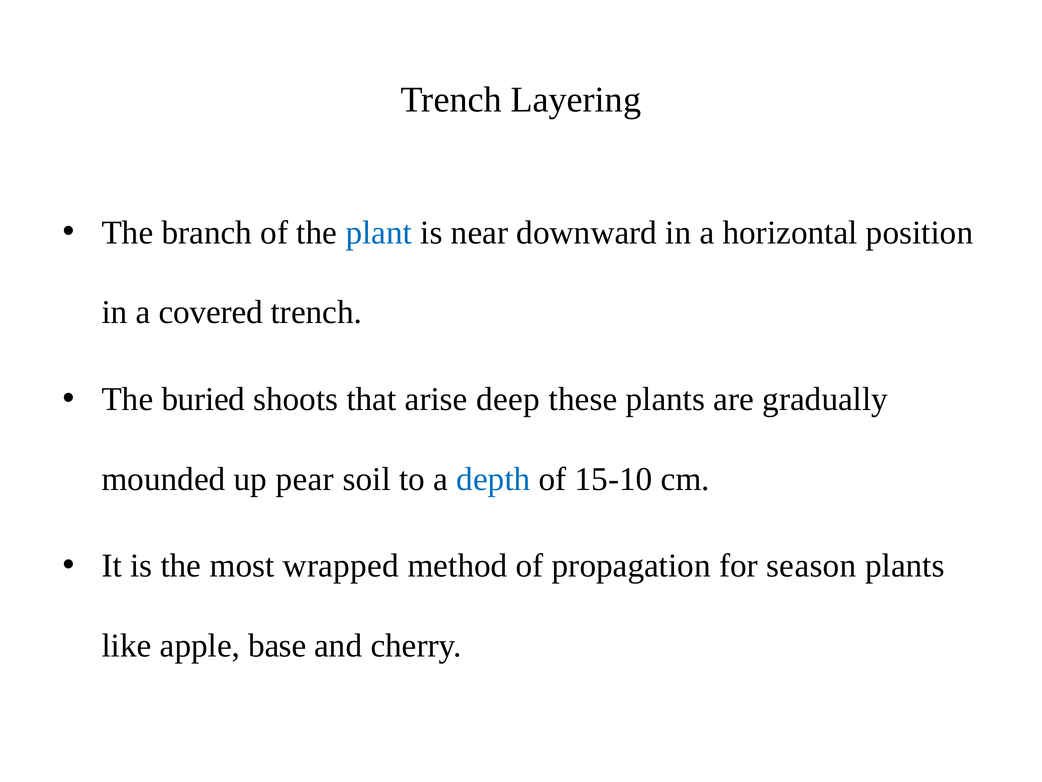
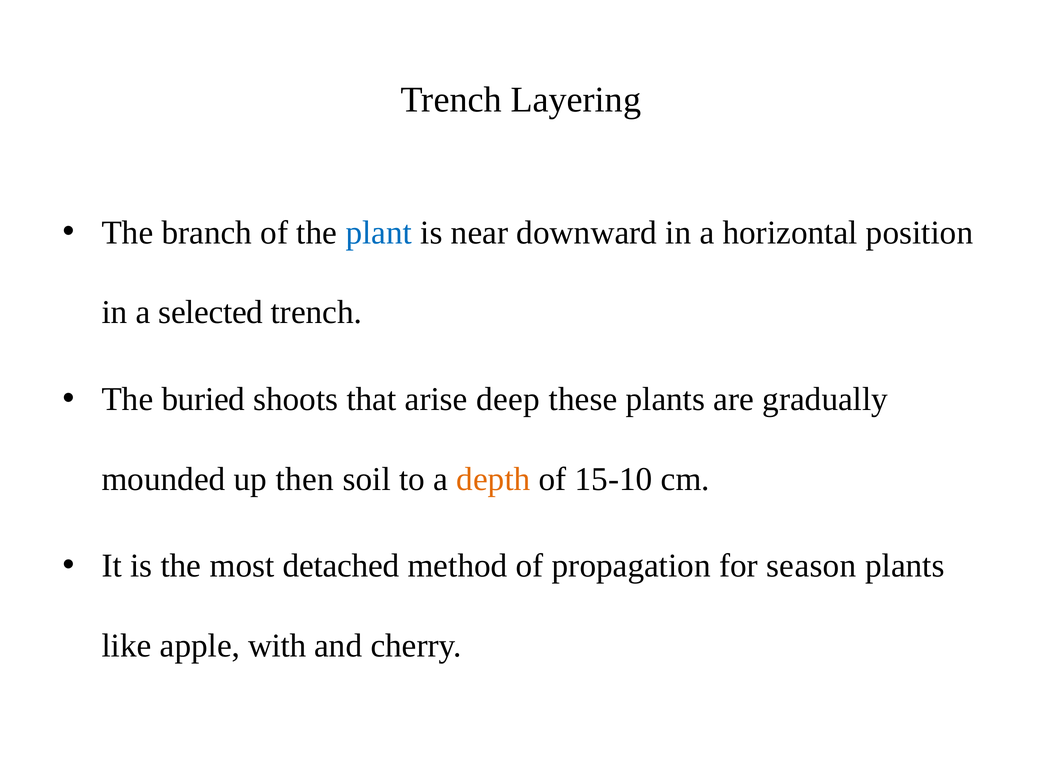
covered: covered -> selected
pear: pear -> then
depth colour: blue -> orange
wrapped: wrapped -> detached
base: base -> with
